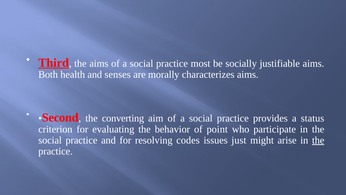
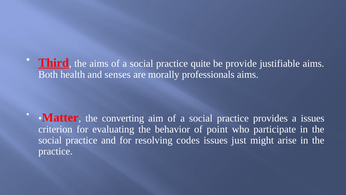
most: most -> quite
socially: socially -> provide
characterizes: characterizes -> professionals
Second: Second -> Matter
a status: status -> issues
the at (318, 140) underline: present -> none
